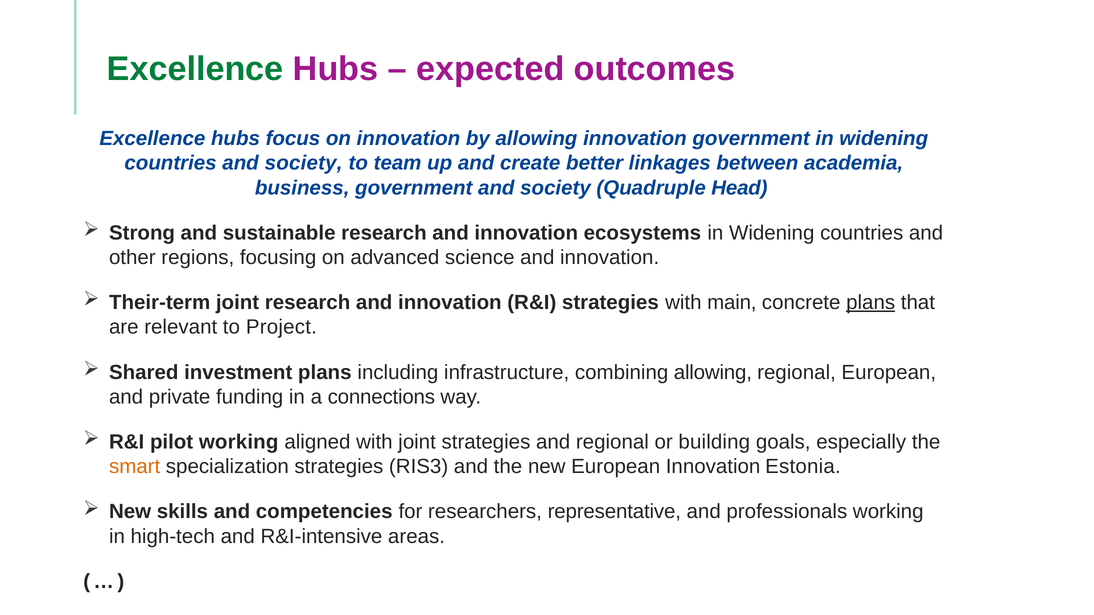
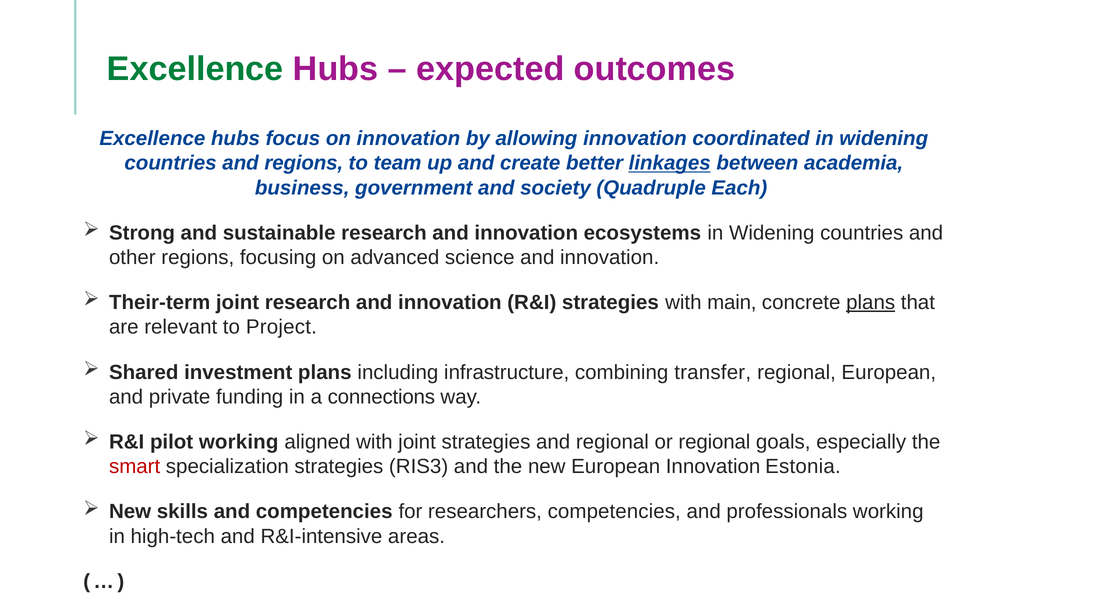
innovation government: government -> coordinated
countries and society: society -> regions
linkages underline: none -> present
Head: Head -> Each
combining allowing: allowing -> transfer
or building: building -> regional
smart colour: orange -> red
researchers representative: representative -> competencies
